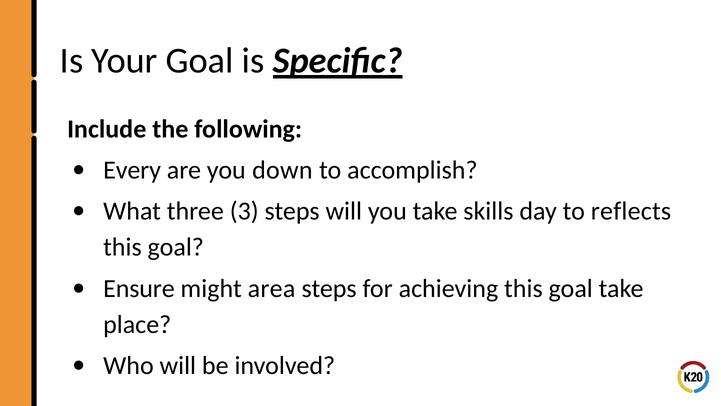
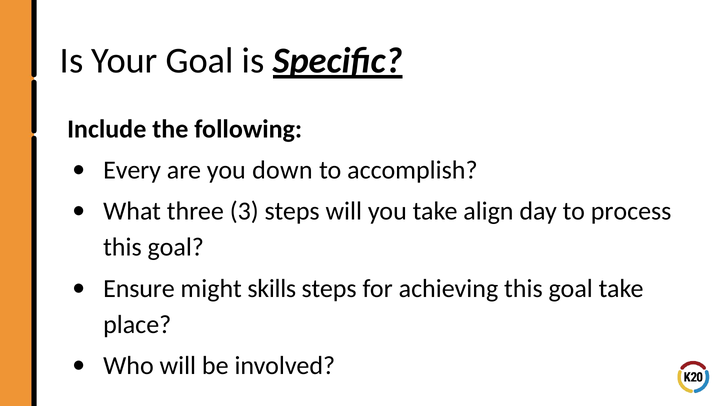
skills: skills -> align
reflects: reflects -> process
area: area -> skills
